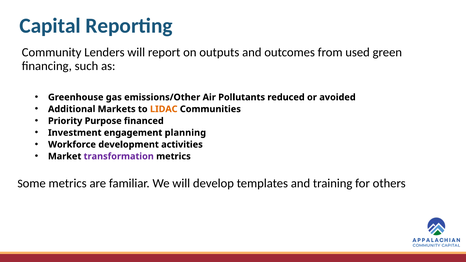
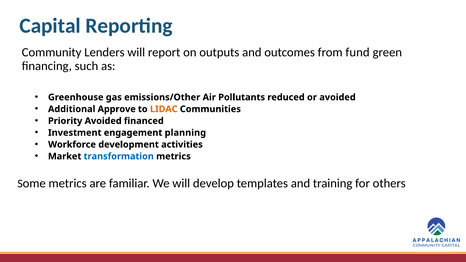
used: used -> fund
Markets: Markets -> Approve
Priority Purpose: Purpose -> Avoided
transformation colour: purple -> blue
